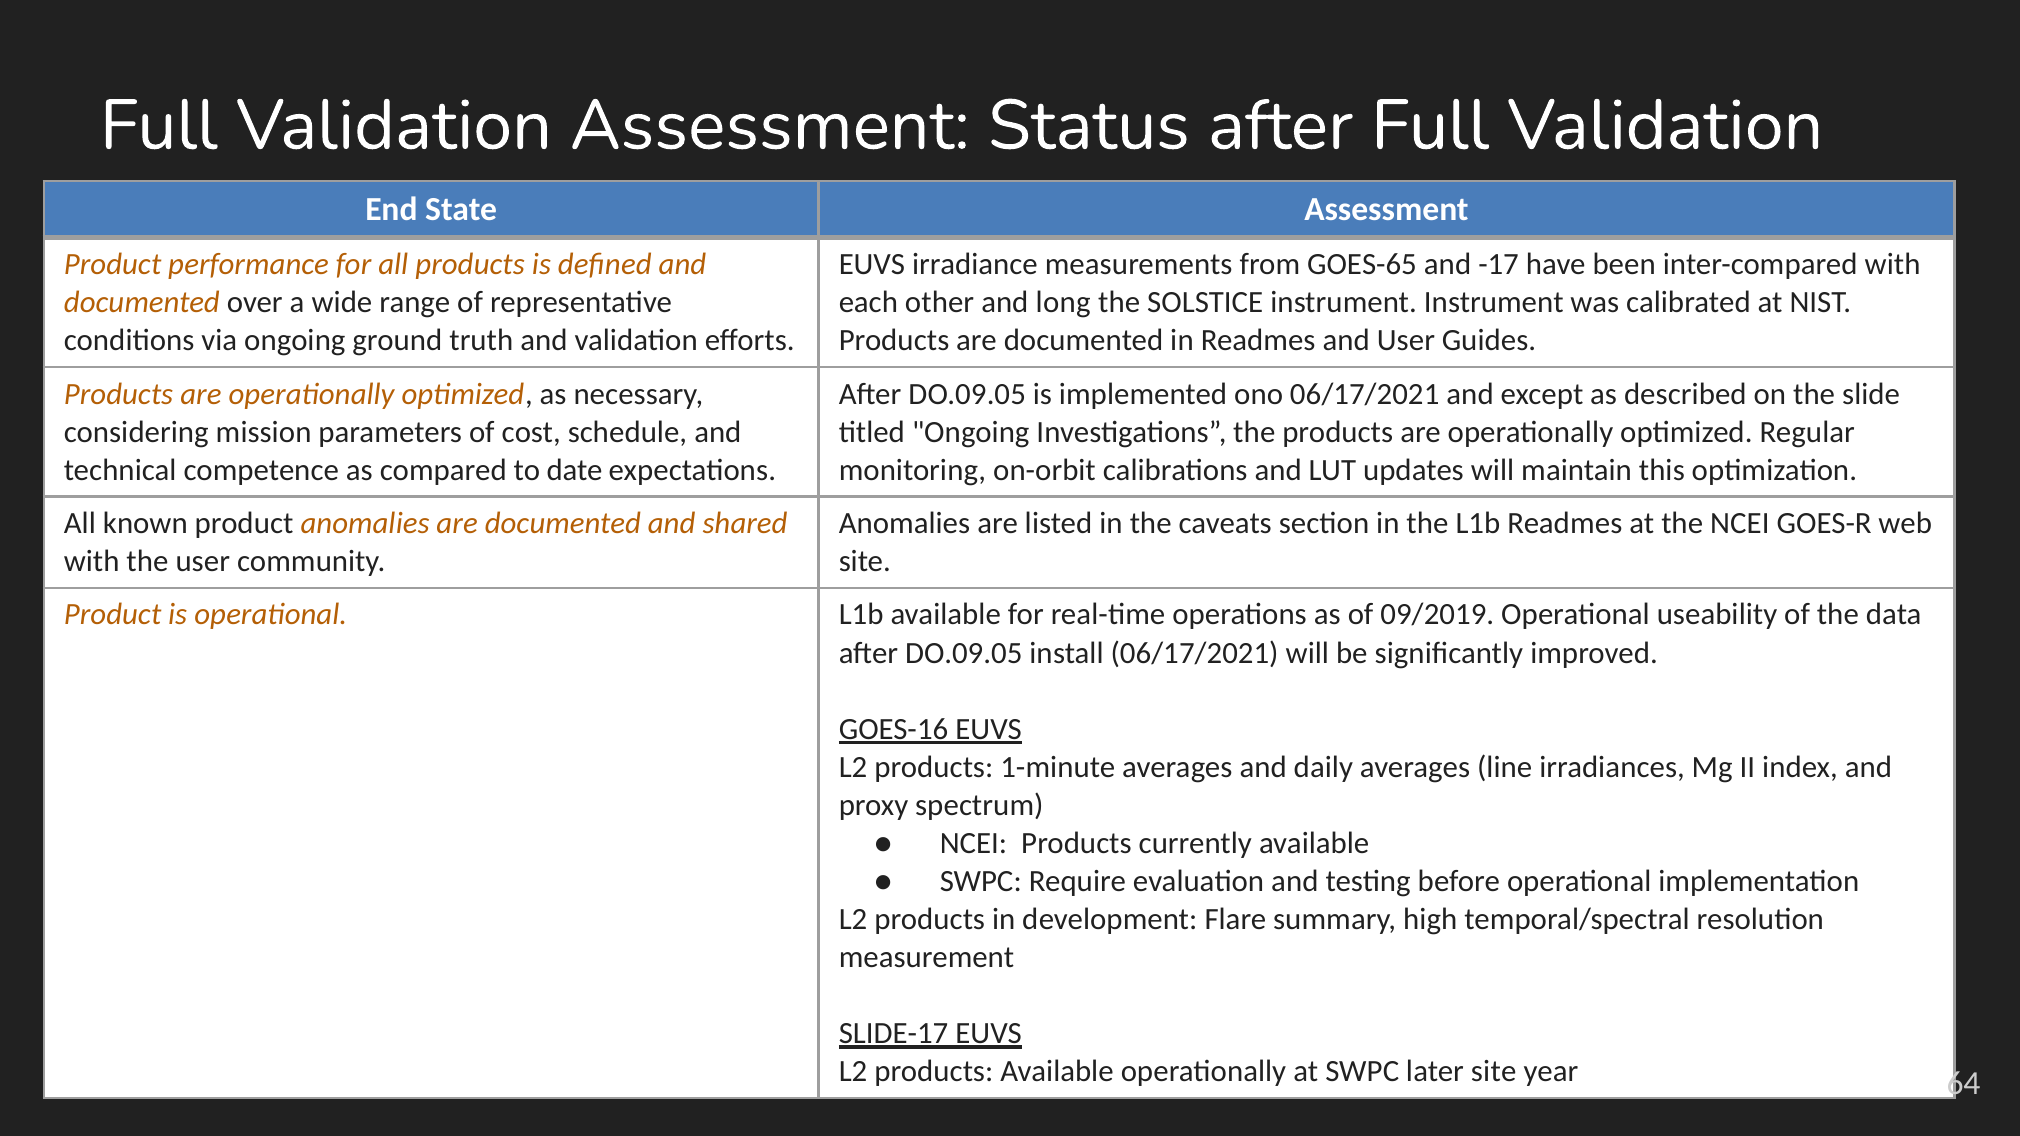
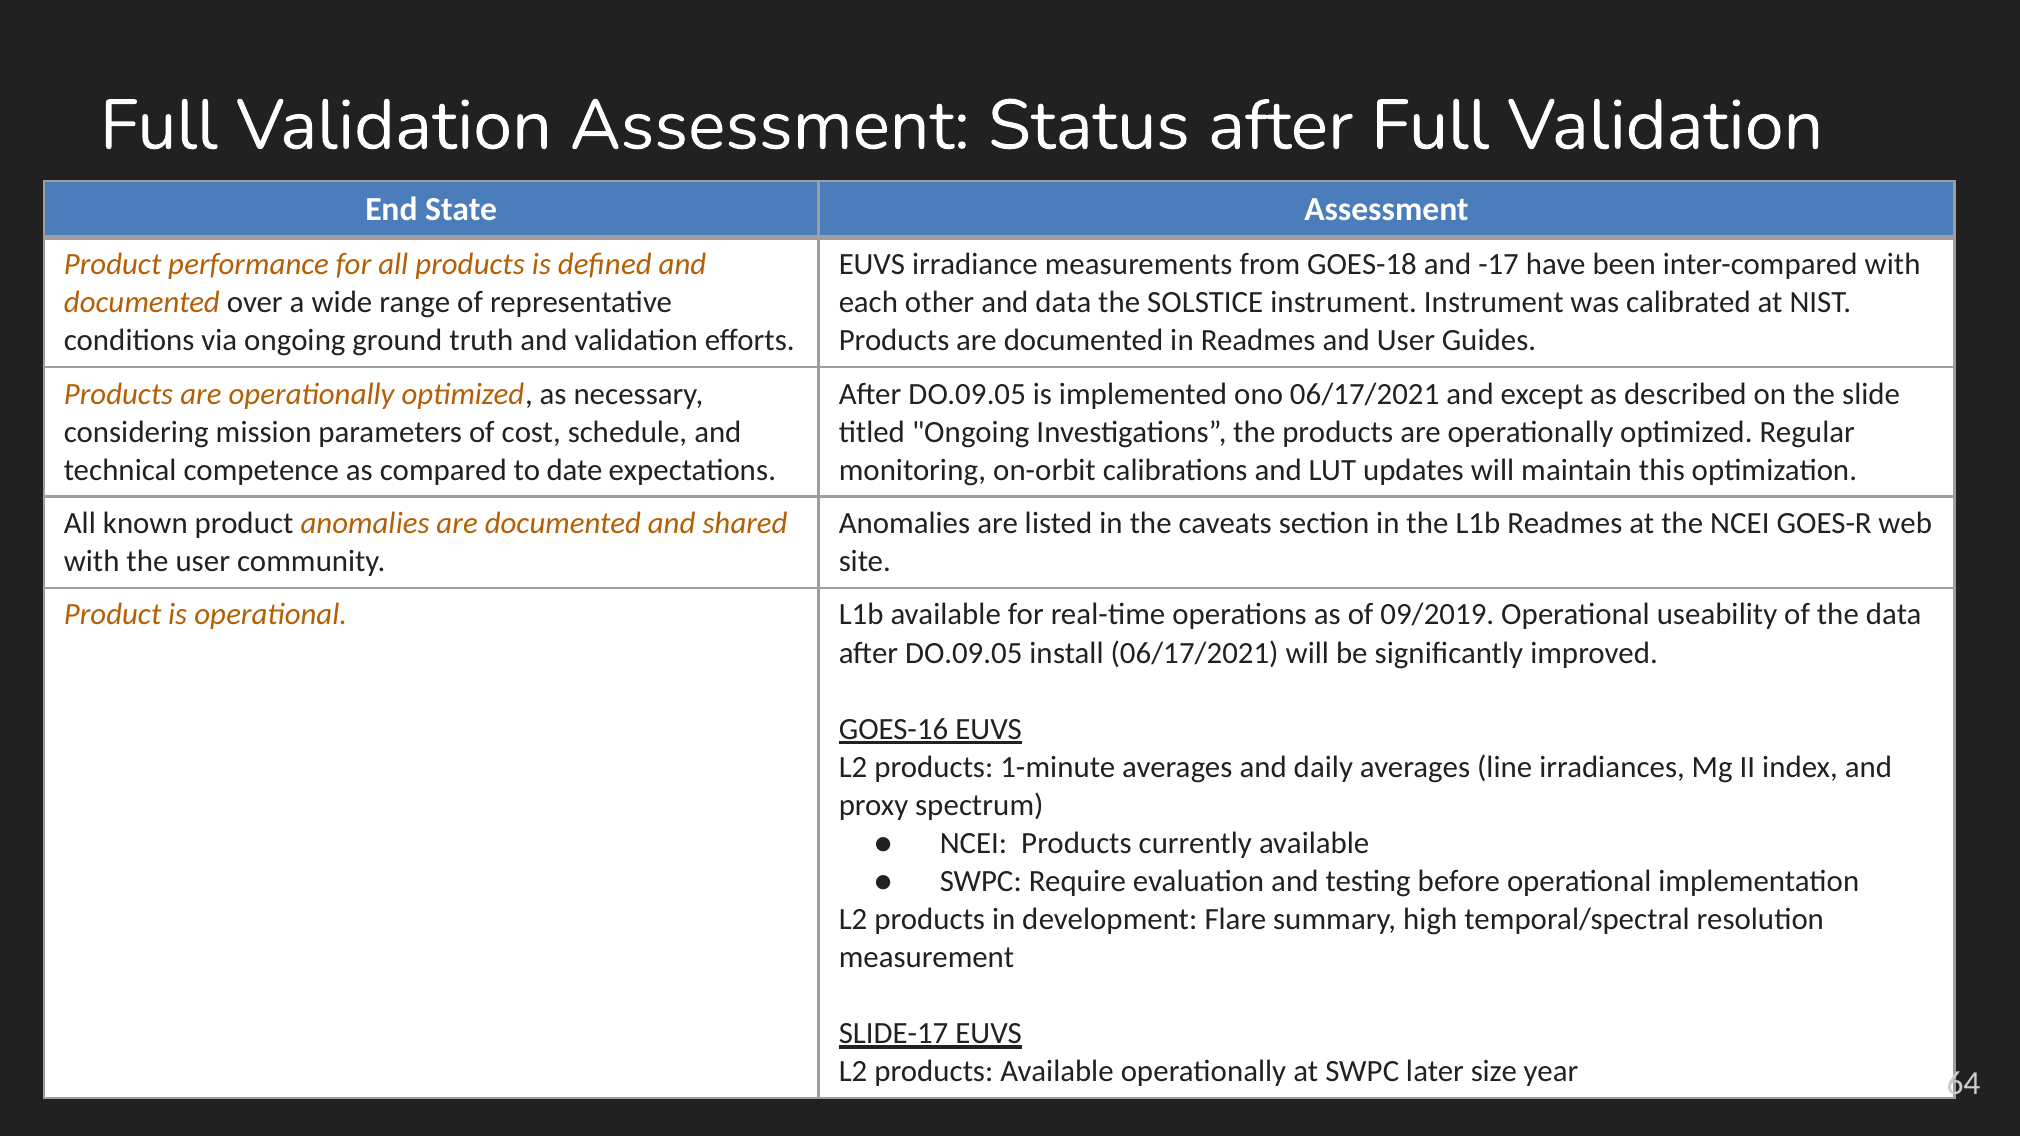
GOES-65: GOES-65 -> GOES-18
and long: long -> data
later site: site -> size
